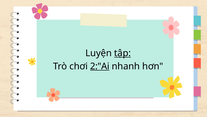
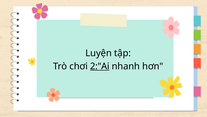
tập underline: present -> none
